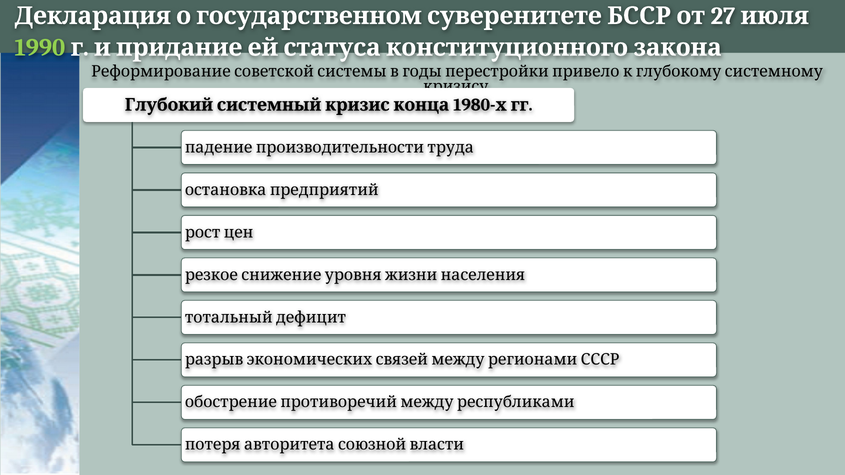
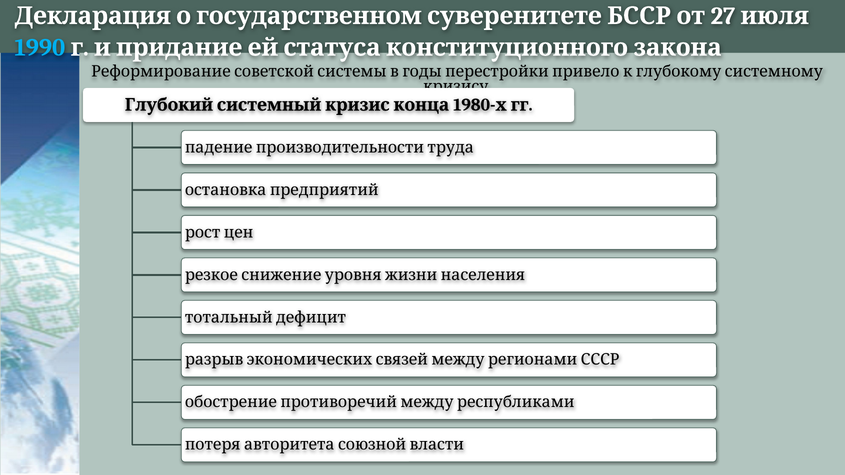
1990 colour: light green -> light blue
